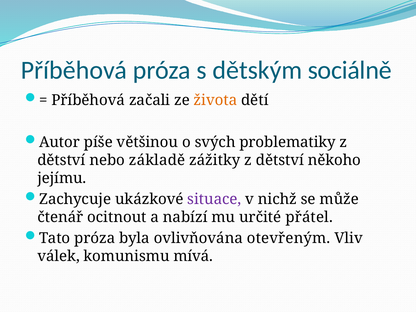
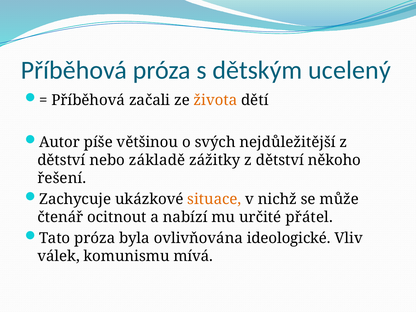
sociálně: sociálně -> ucelený
problematiky: problematiky -> nejdůležitější
jejímu: jejímu -> řešení
situace colour: purple -> orange
otevřeným: otevřeným -> ideologické
